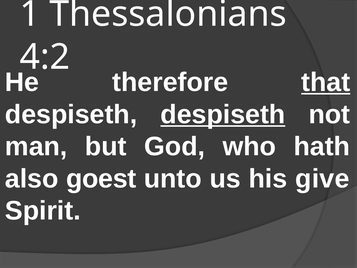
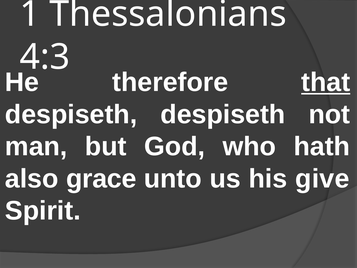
4:2: 4:2 -> 4:3
despiseth at (223, 114) underline: present -> none
goest: goest -> grace
